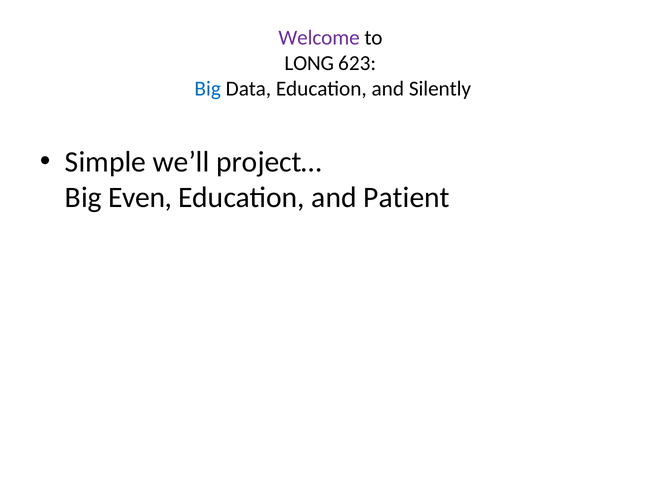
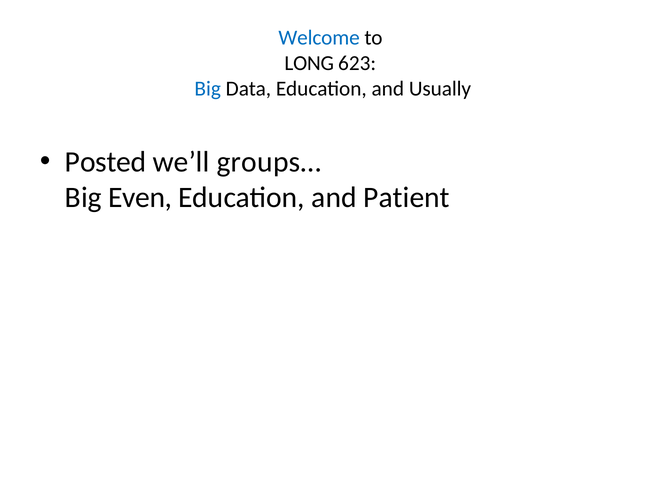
Welcome colour: purple -> blue
Silently: Silently -> Usually
Simple: Simple -> Posted
project…: project… -> groups…
